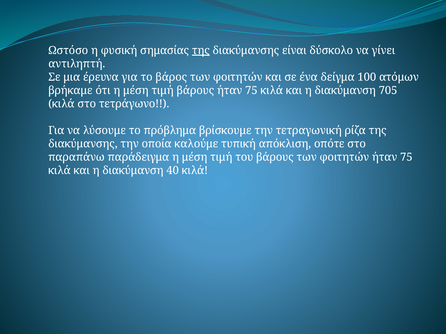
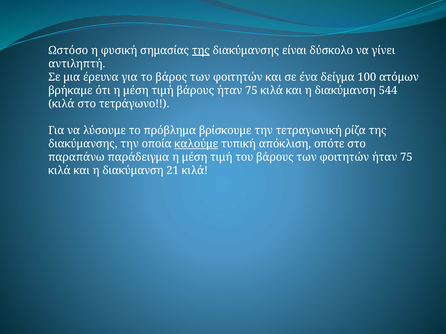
705: 705 -> 544
καλούμε underline: none -> present
40: 40 -> 21
